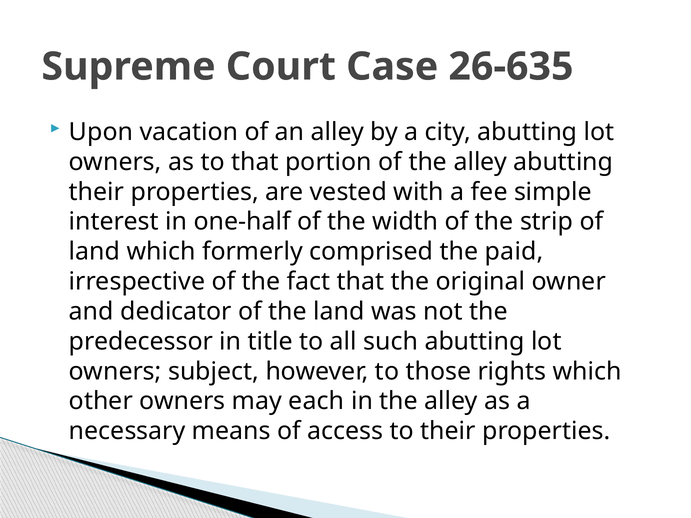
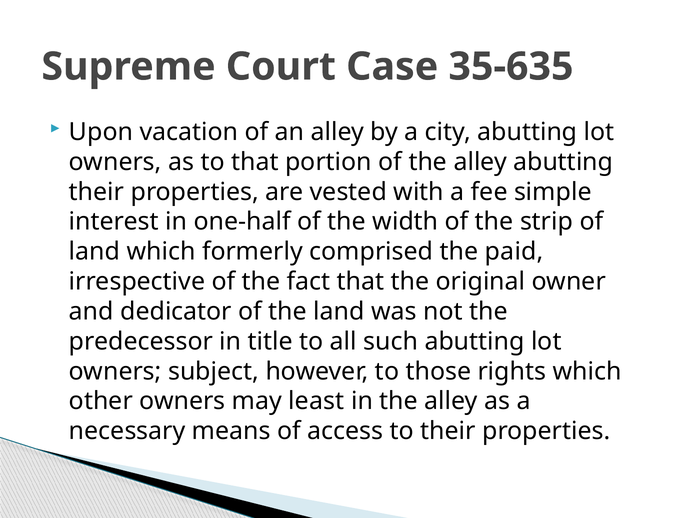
26-635: 26-635 -> 35-635
each: each -> least
